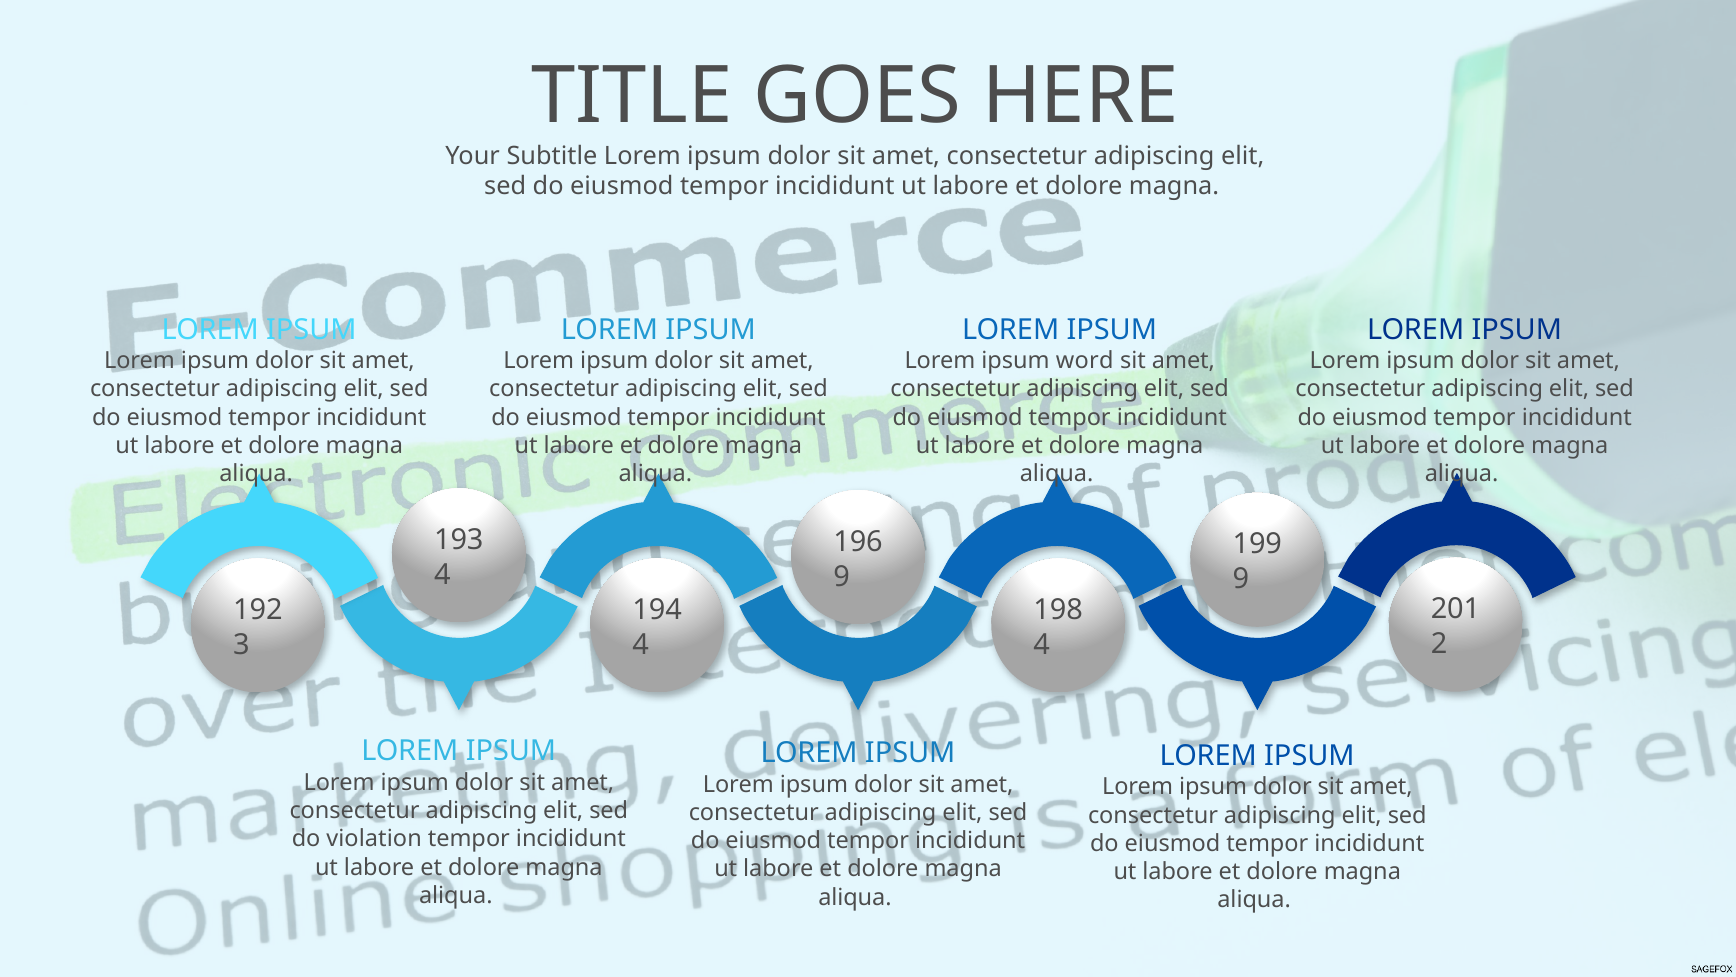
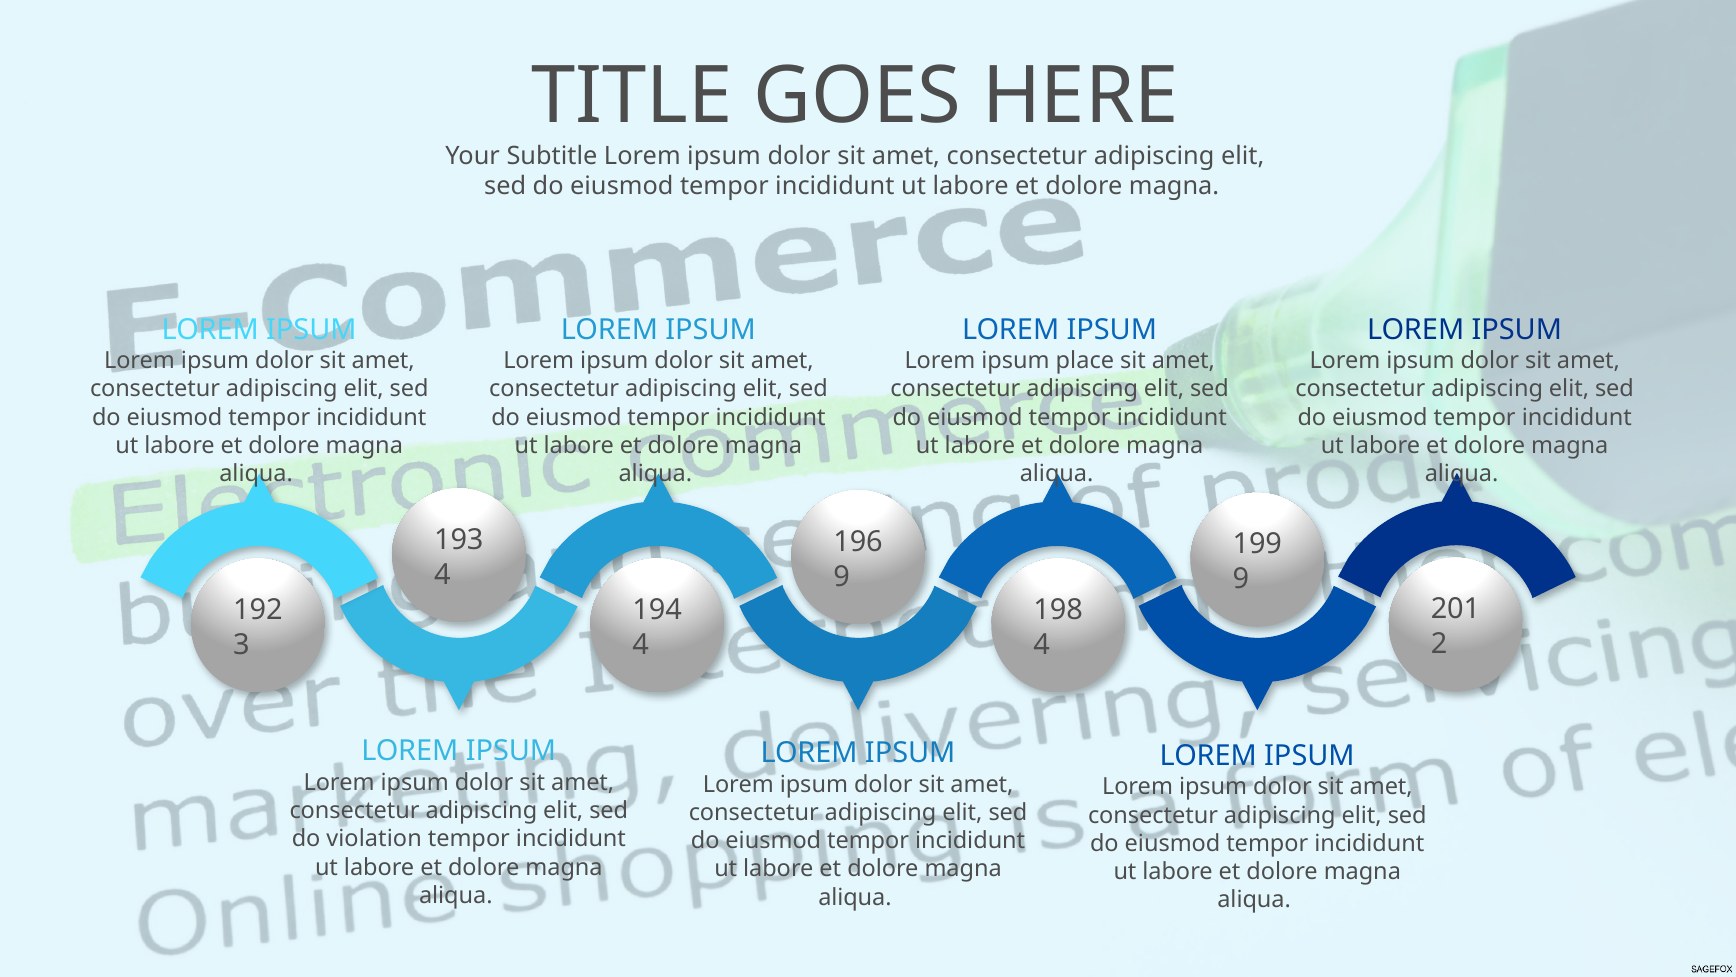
word: word -> place
